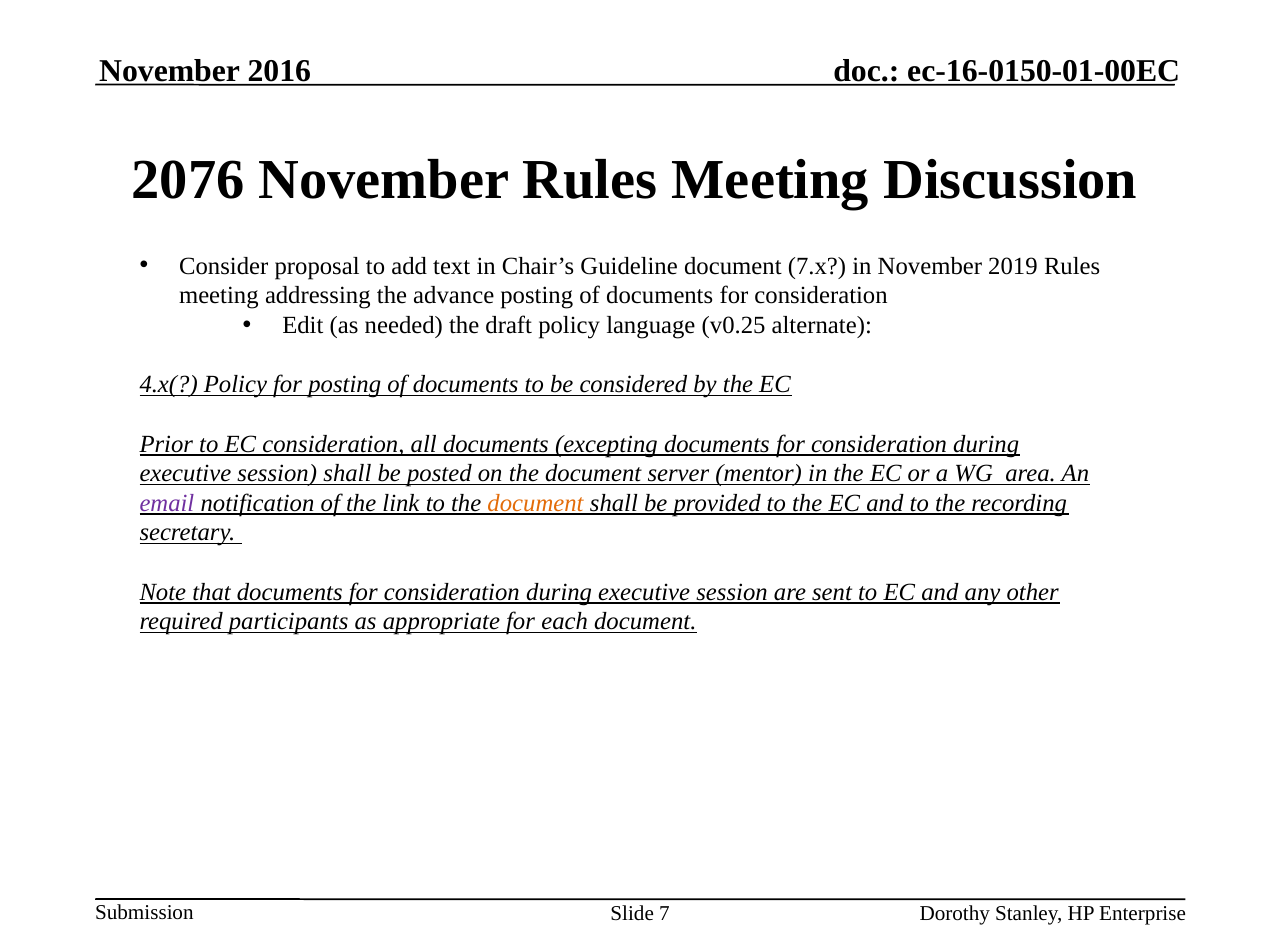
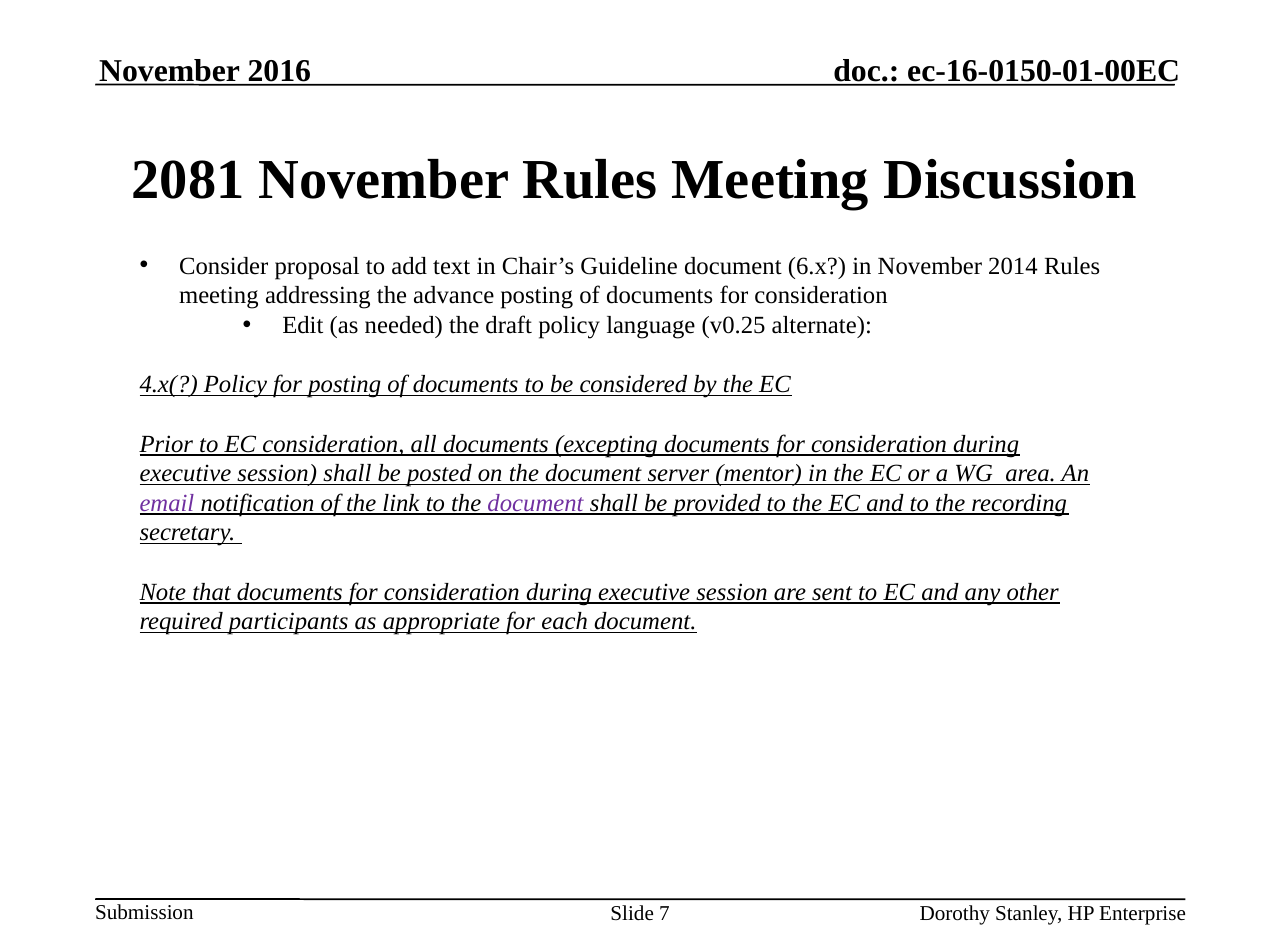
2076: 2076 -> 2081
7.x: 7.x -> 6.x
2019: 2019 -> 2014
document at (536, 503) colour: orange -> purple
